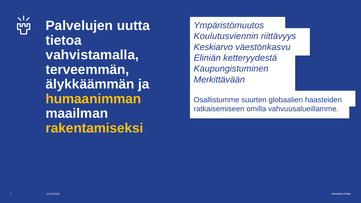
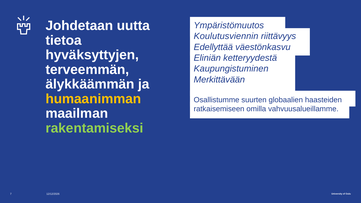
Palvelujen: Palvelujen -> Johdetaan
Keskiarvo: Keskiarvo -> Edellyttää
vahvistamalla: vahvistamalla -> hyväksyttyjen
rakentamiseksi colour: yellow -> light green
